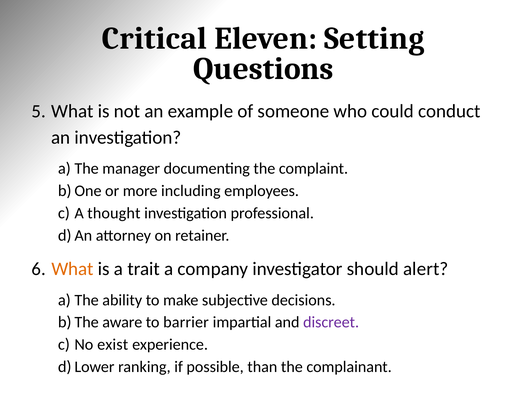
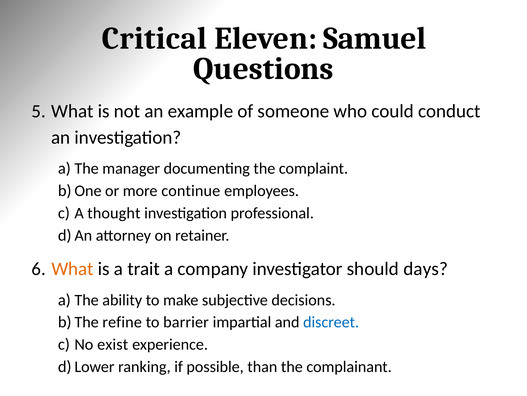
Setting: Setting -> Samuel
including: including -> continue
alert: alert -> days
aware: aware -> refine
discreet colour: purple -> blue
